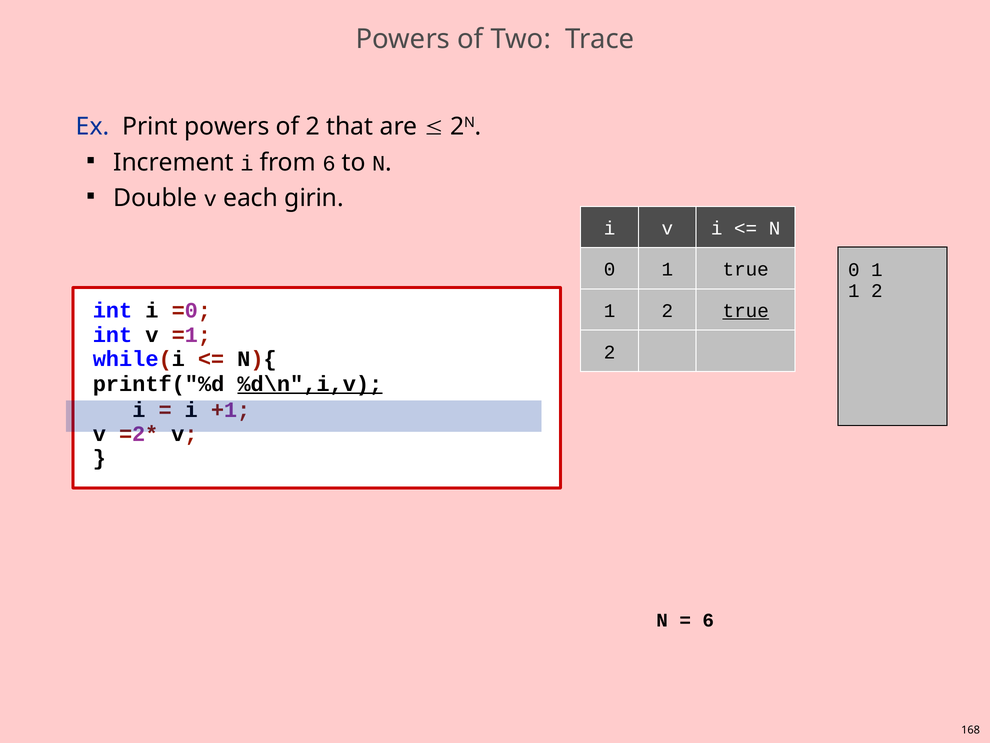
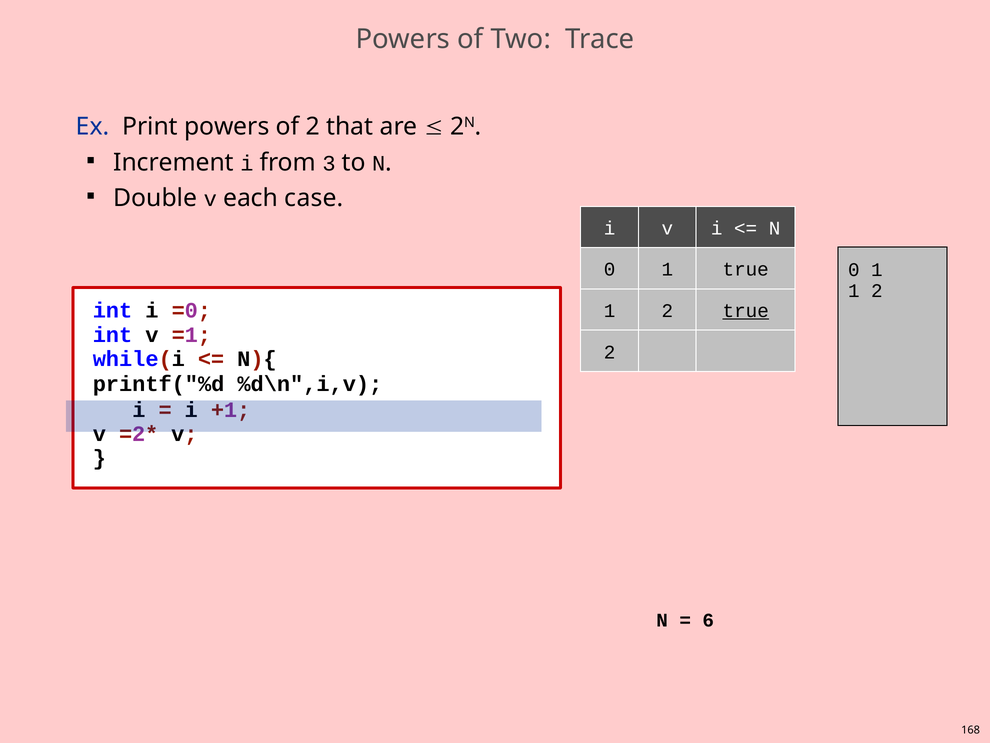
from 6: 6 -> 3
girin: girin -> case
%d\n",i,v underline: present -> none
